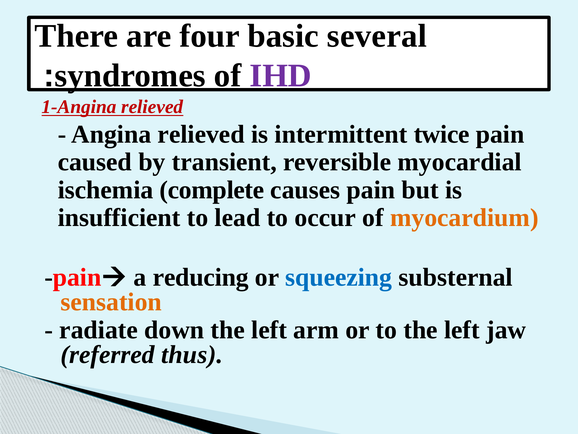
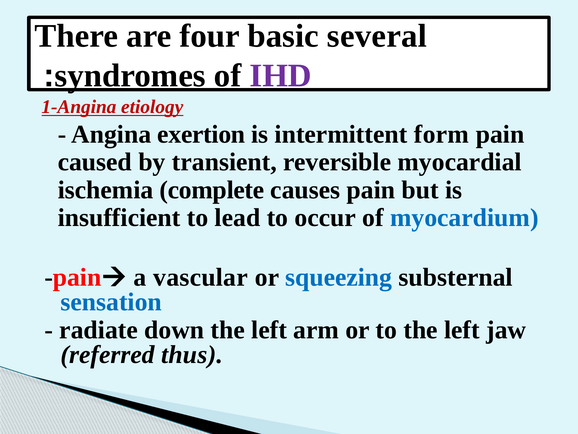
1-Angina relieved: relieved -> etiology
Angina relieved: relieved -> exertion
twice: twice -> form
myocardium colour: orange -> blue
reducing: reducing -> vascular
sensation colour: orange -> blue
